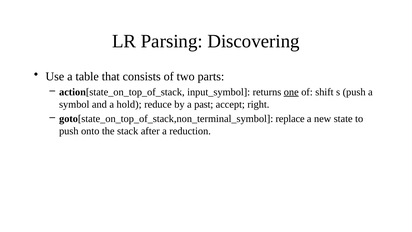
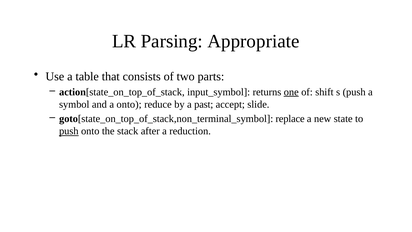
Discovering: Discovering -> Appropriate
a hold: hold -> onto
right: right -> slide
push at (69, 131) underline: none -> present
